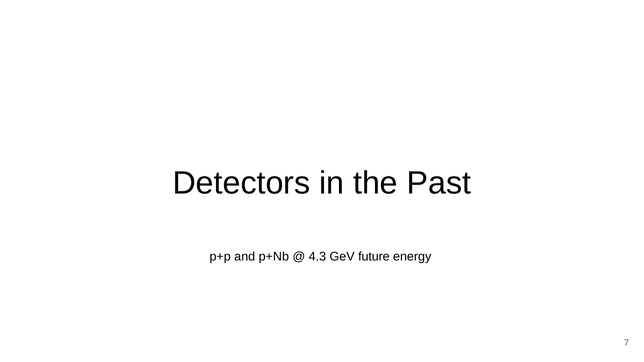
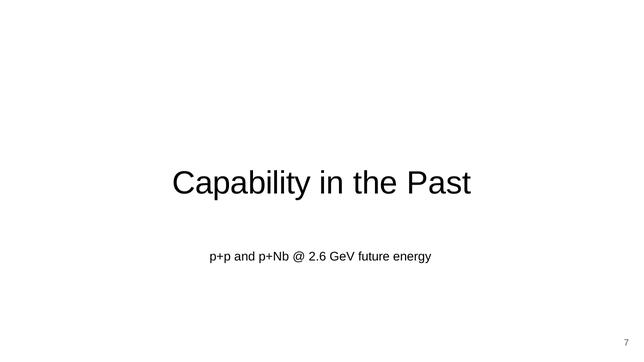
Detectors: Detectors -> Capability
4.3: 4.3 -> 2.6
